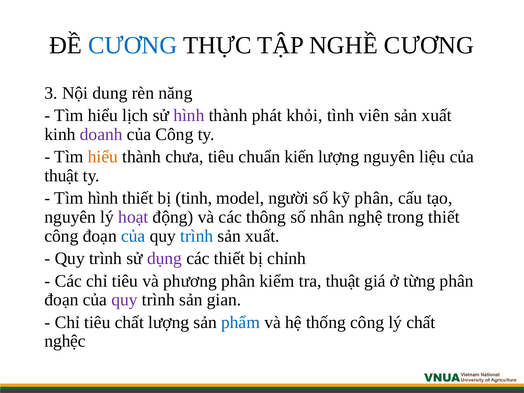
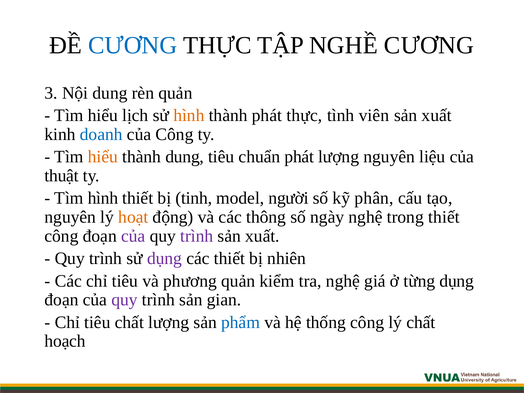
rèn năng: năng -> quản
hình at (189, 115) colour: purple -> orange
phát khỏi: khỏi -> thực
doanh colour: purple -> blue
thành chưa: chưa -> dung
chuẩn kiến: kiến -> phát
hoạt colour: purple -> orange
nhân: nhân -> ngày
của at (133, 236) colour: blue -> purple
trình at (197, 236) colour: blue -> purple
chỉnh: chỉnh -> nhiên
phương phân: phân -> quản
tra thuật: thuật -> nghệ
từng phân: phân -> dụng
nghệc: nghệc -> hoạch
